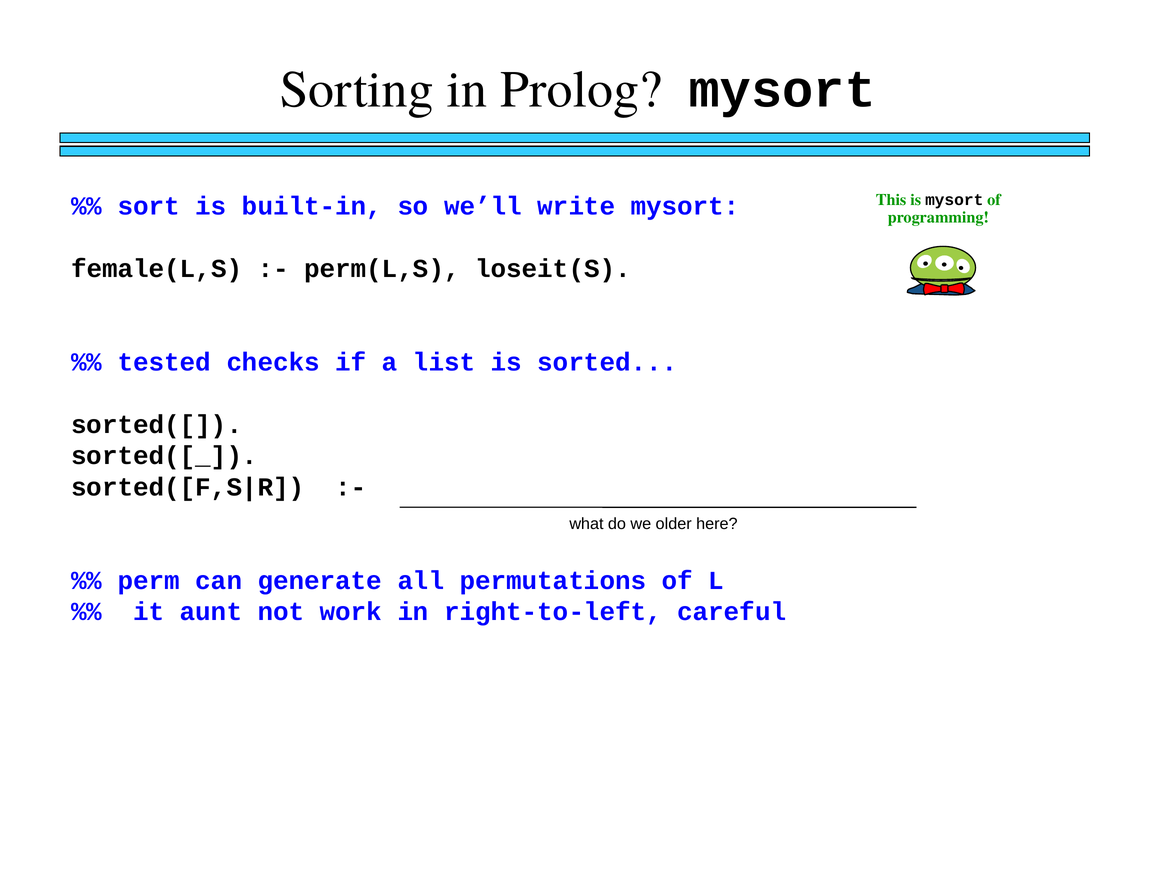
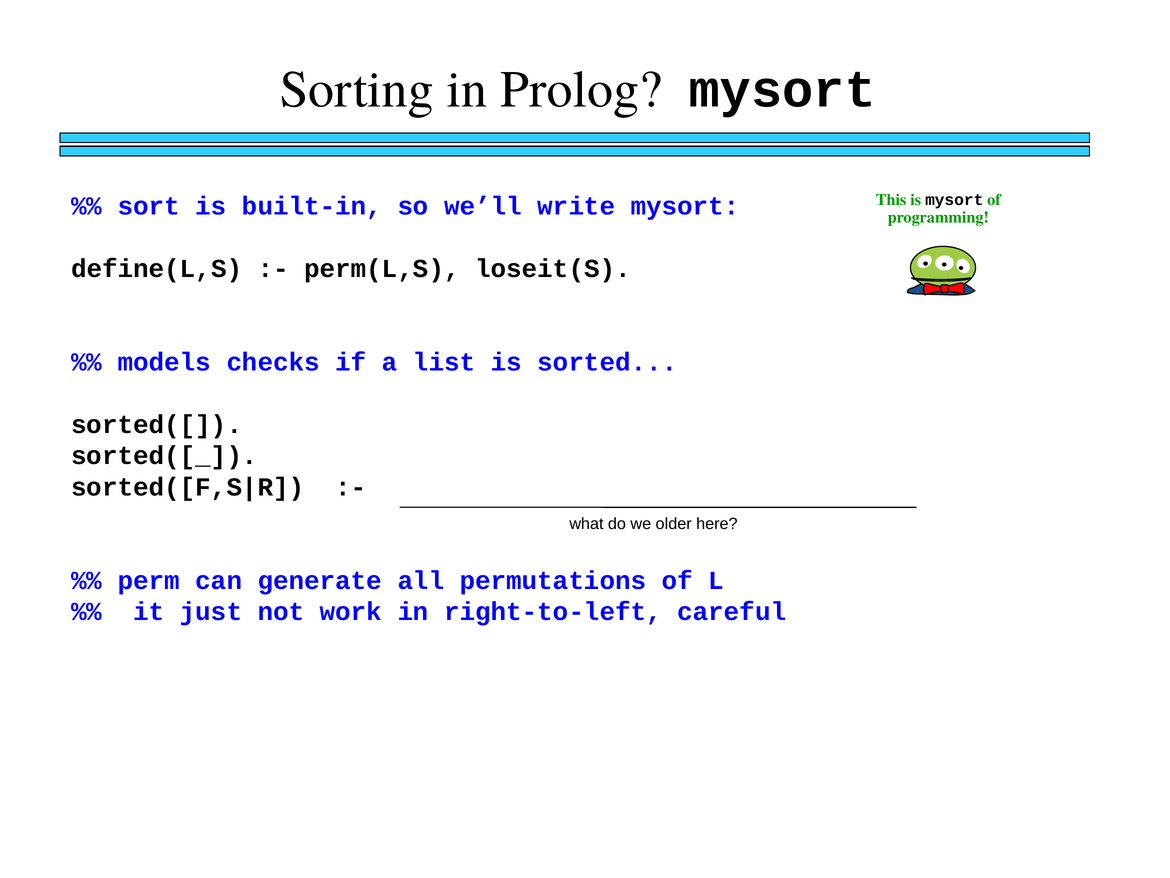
female(L,S: female(L,S -> define(L,S
tested: tested -> models
aunt: aunt -> just
